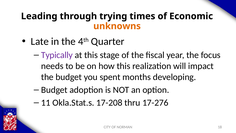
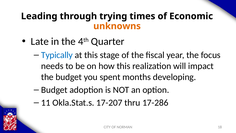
Typically colour: purple -> blue
17-208: 17-208 -> 17-207
17-276: 17-276 -> 17-286
